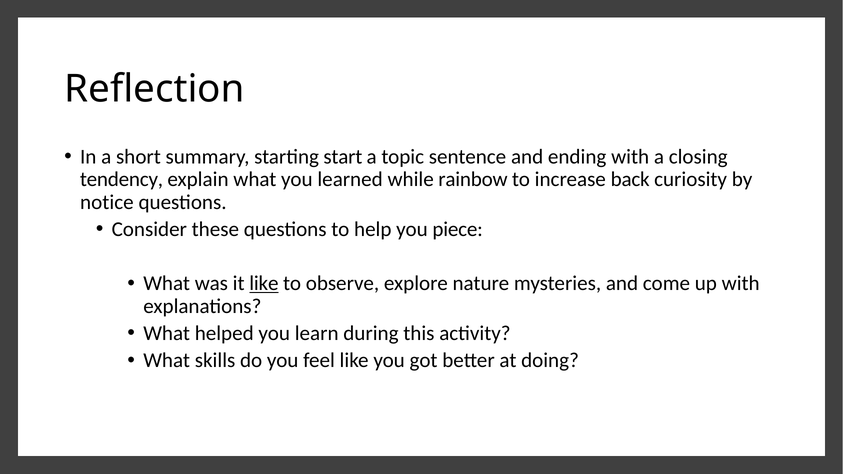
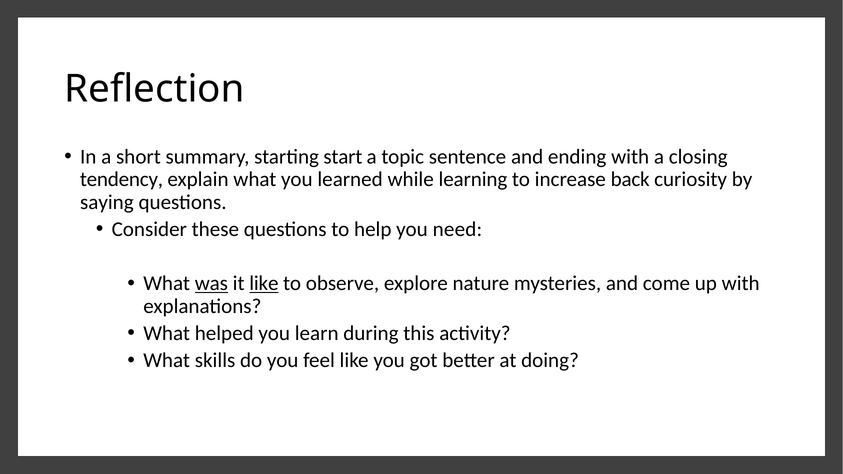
rainbow: rainbow -> learning
notice: notice -> saying
piece: piece -> need
was underline: none -> present
